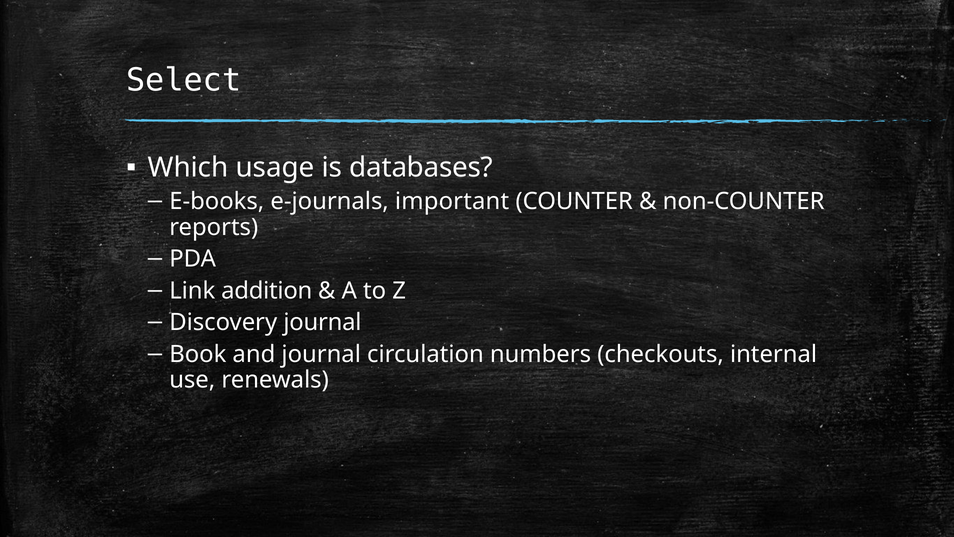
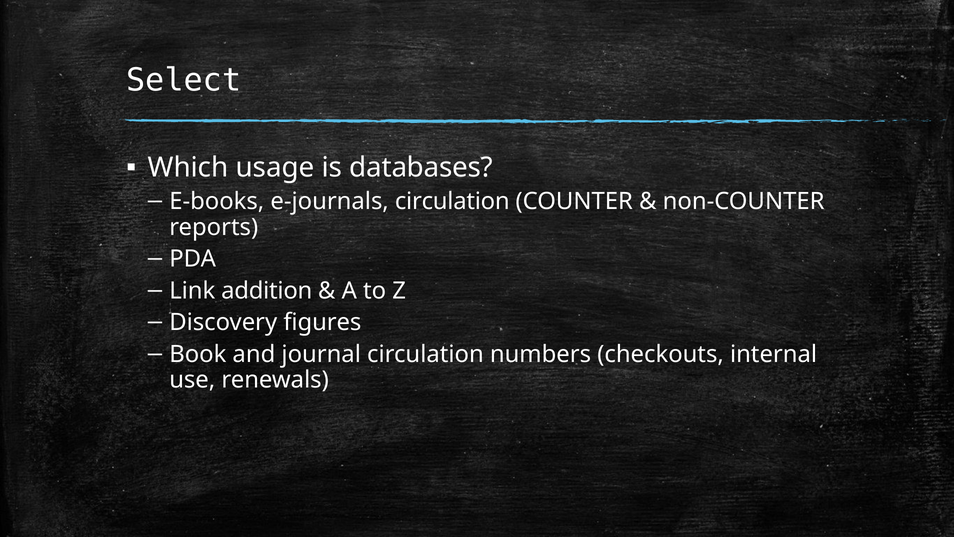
e-journals important: important -> circulation
Discovery journal: journal -> figures
